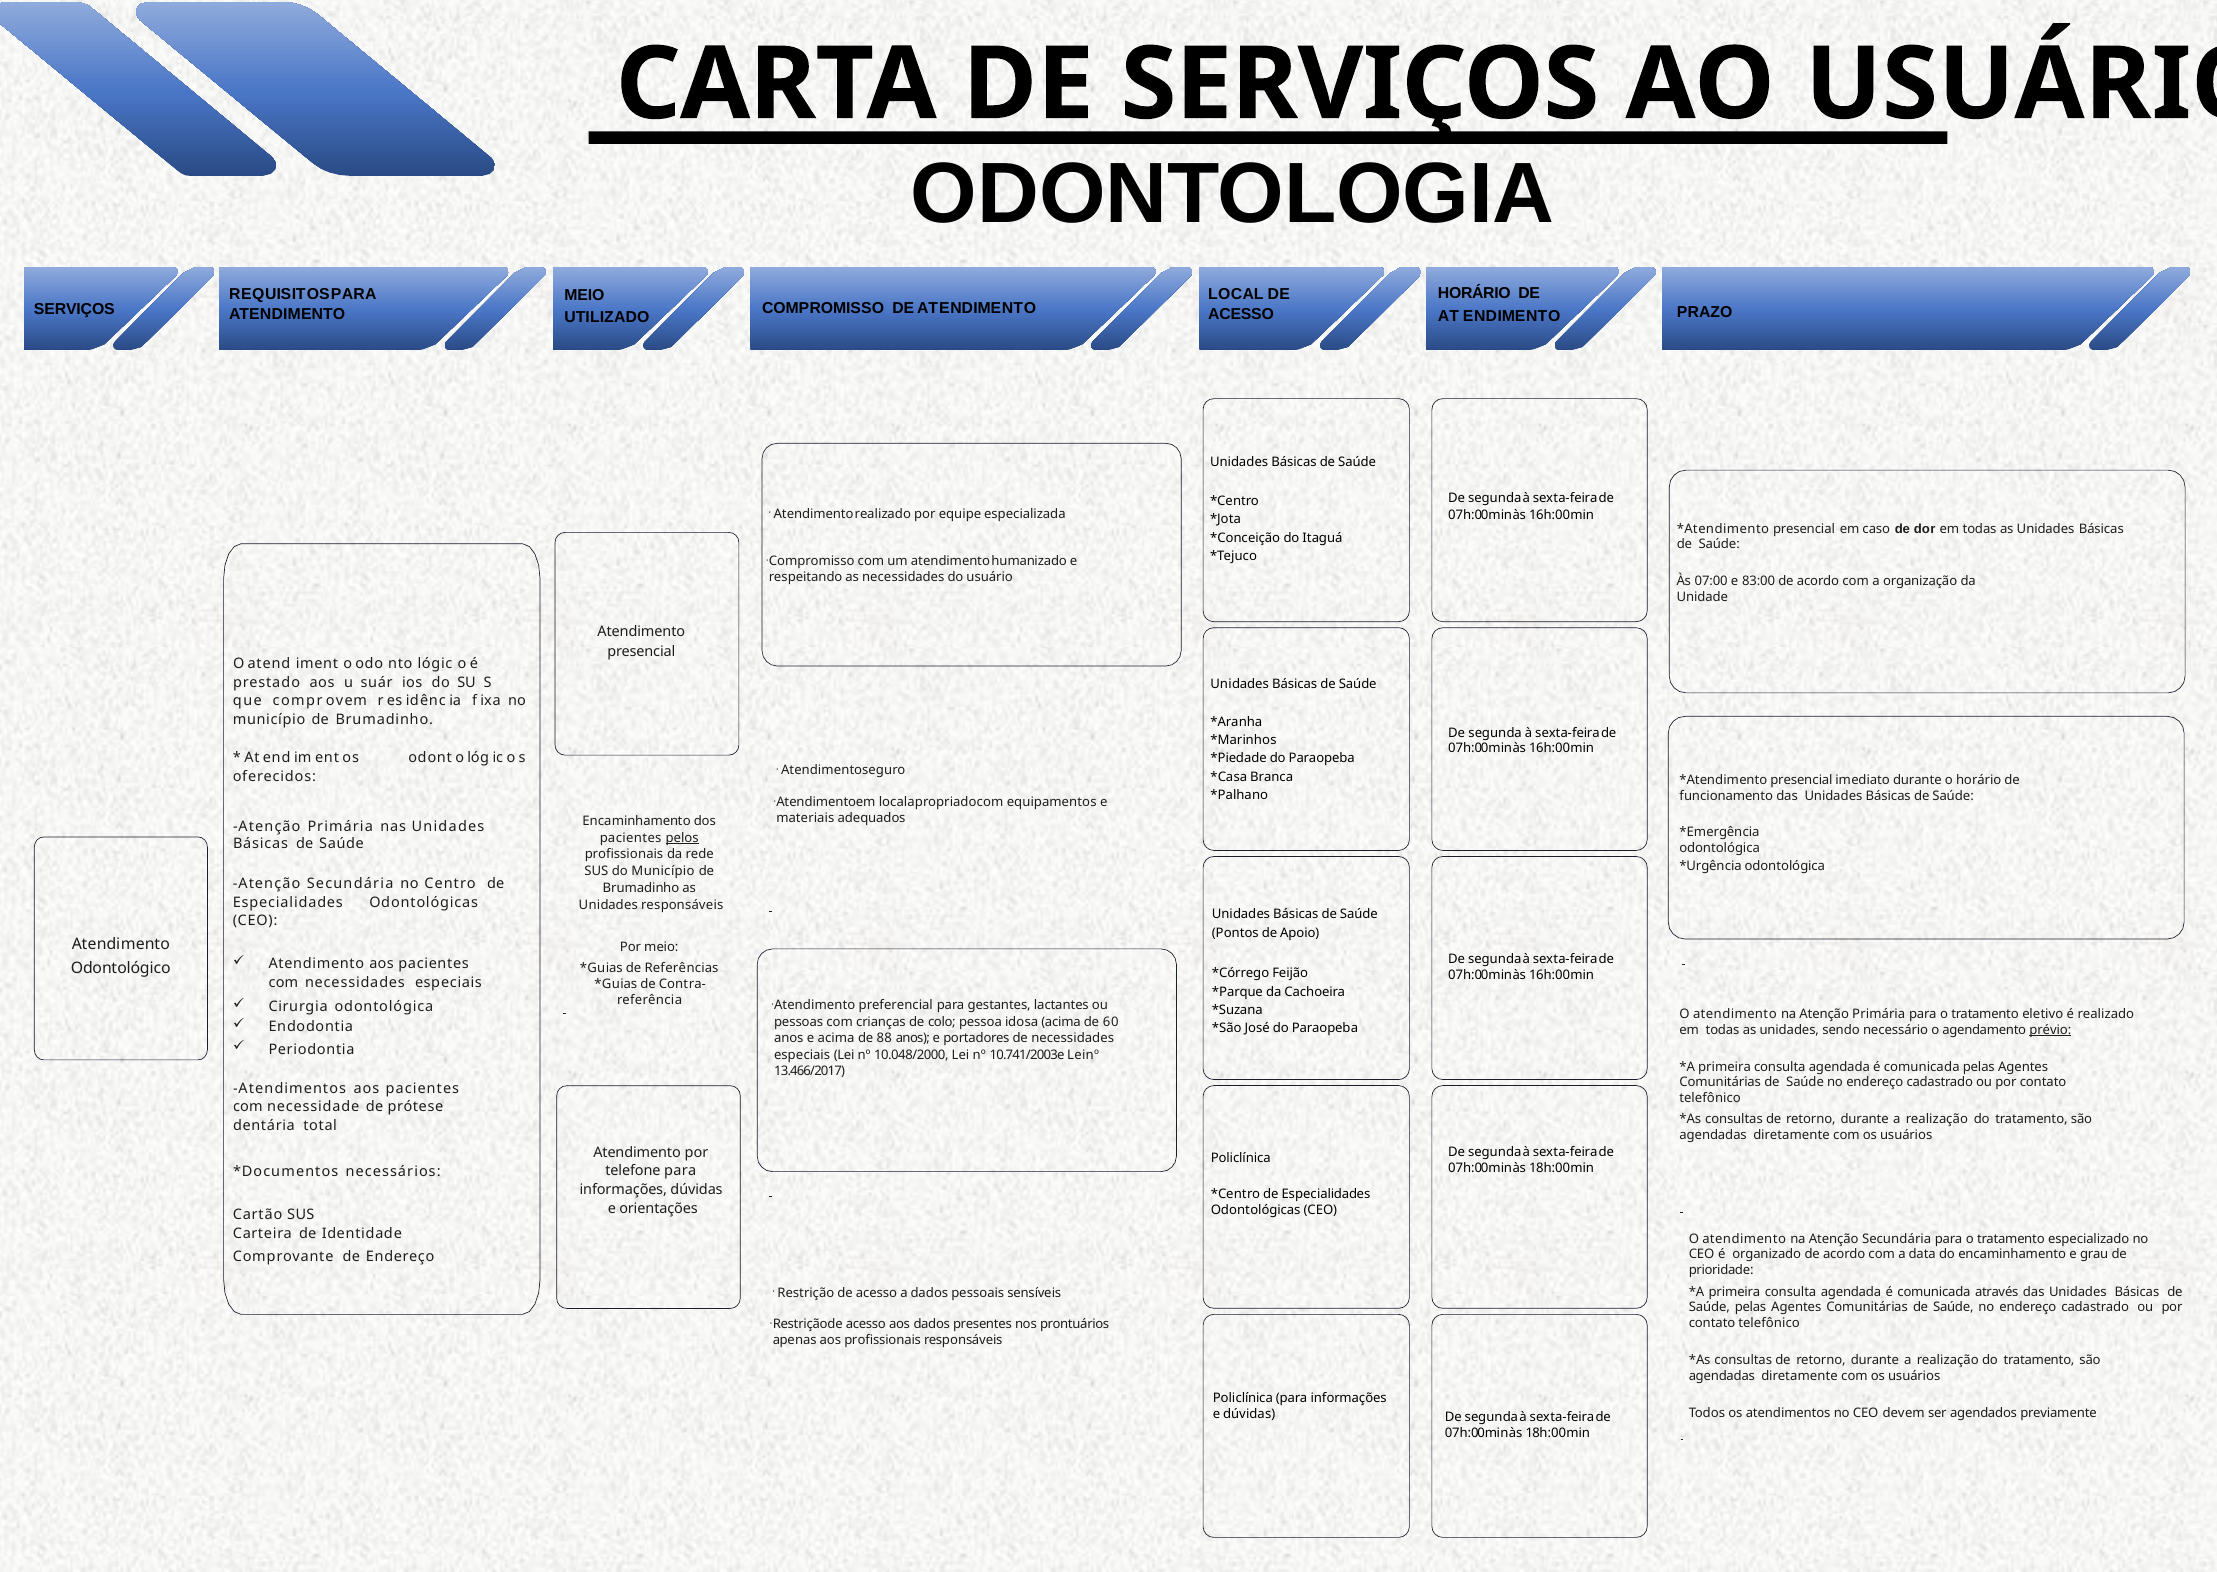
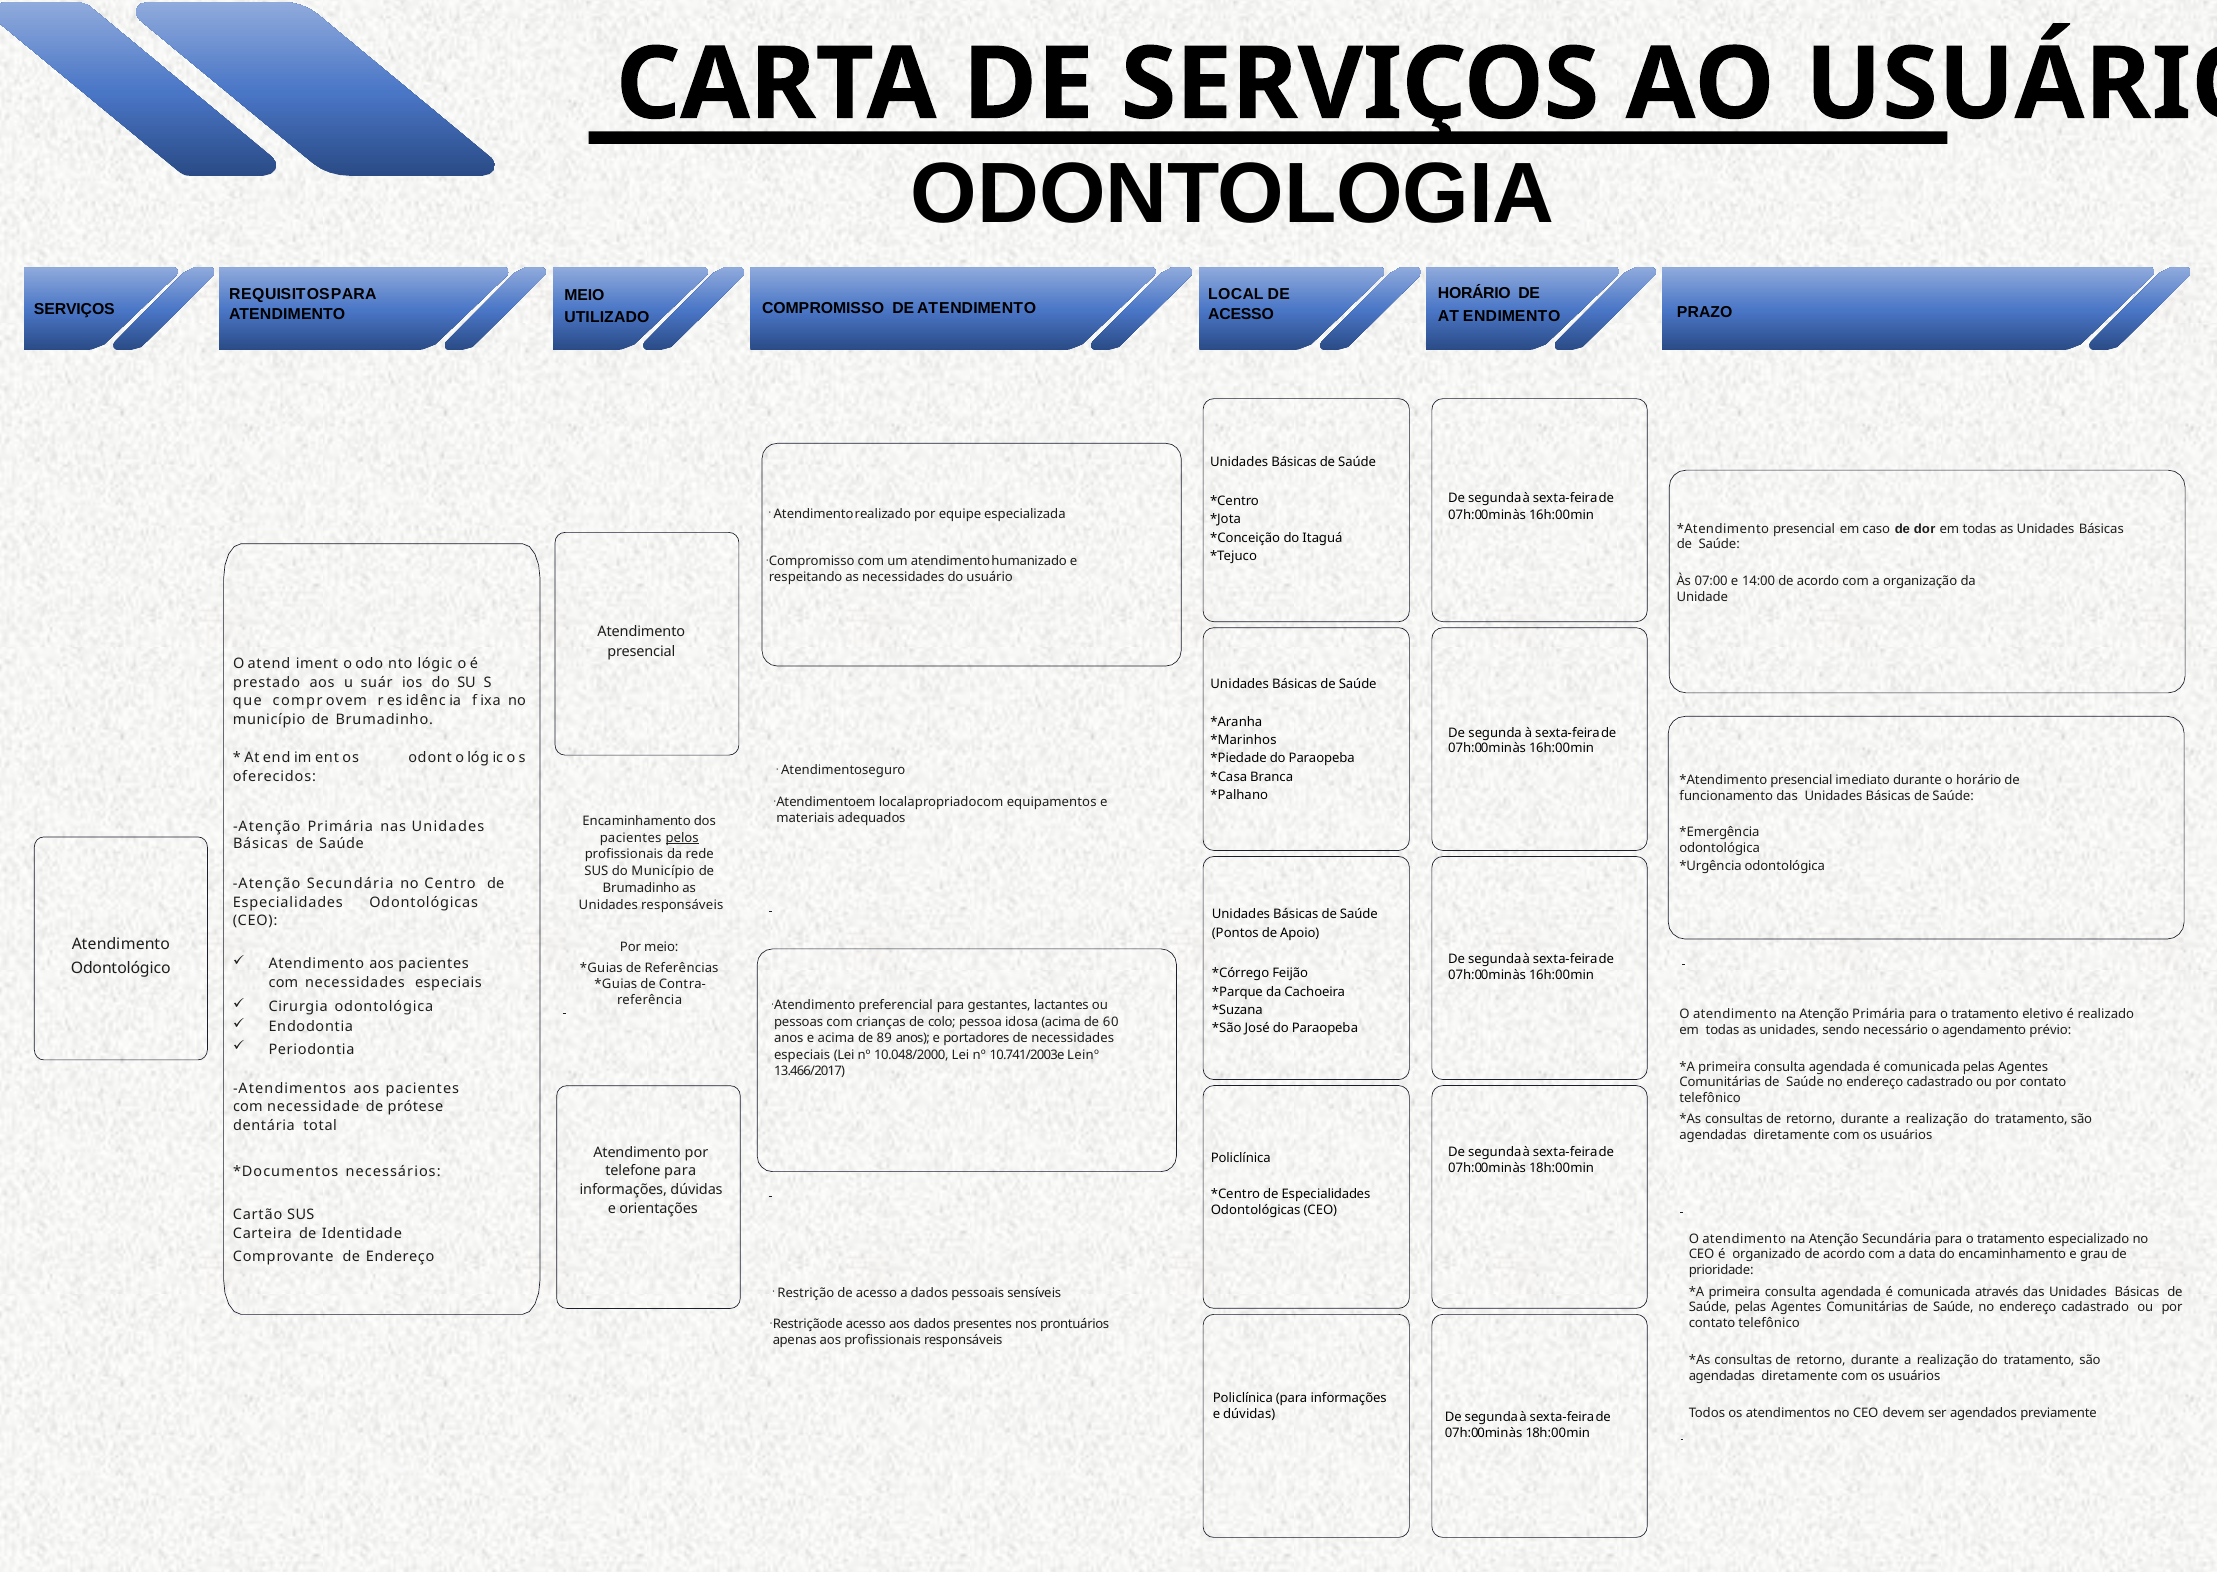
83:00: 83:00 -> 14:00
prévio underline: present -> none
88: 88 -> 89
